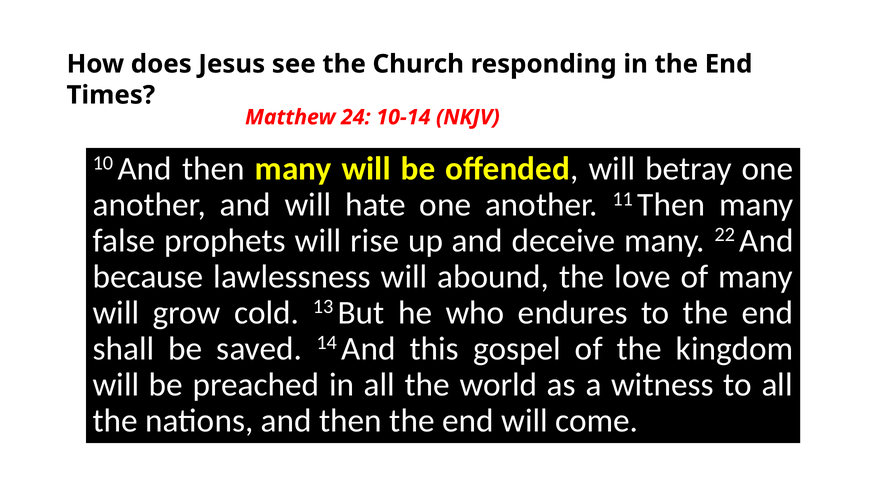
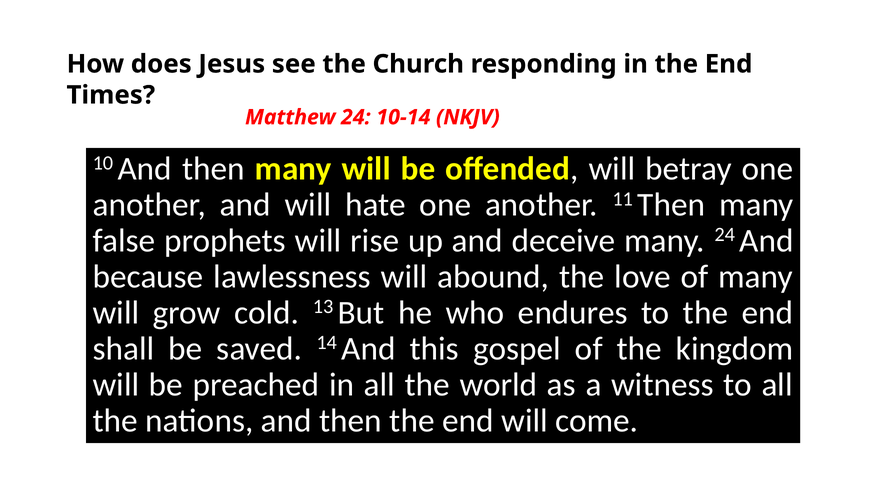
many 22: 22 -> 24
